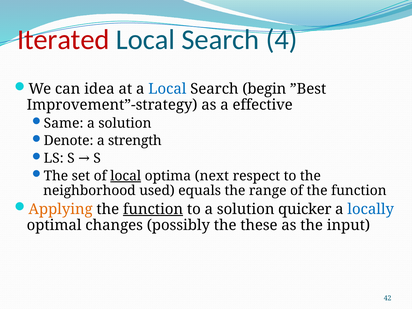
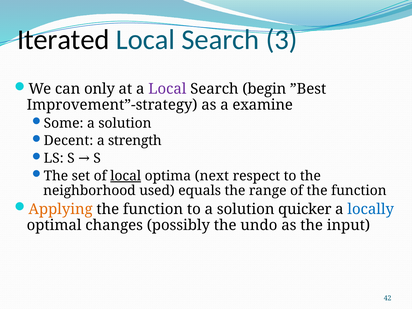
Iterated colour: red -> black
4: 4 -> 3
idea: idea -> only
Local at (167, 89) colour: blue -> purple
effective: effective -> examine
Same: Same -> Some
Denote: Denote -> Decent
function at (153, 209) underline: present -> none
these: these -> undo
